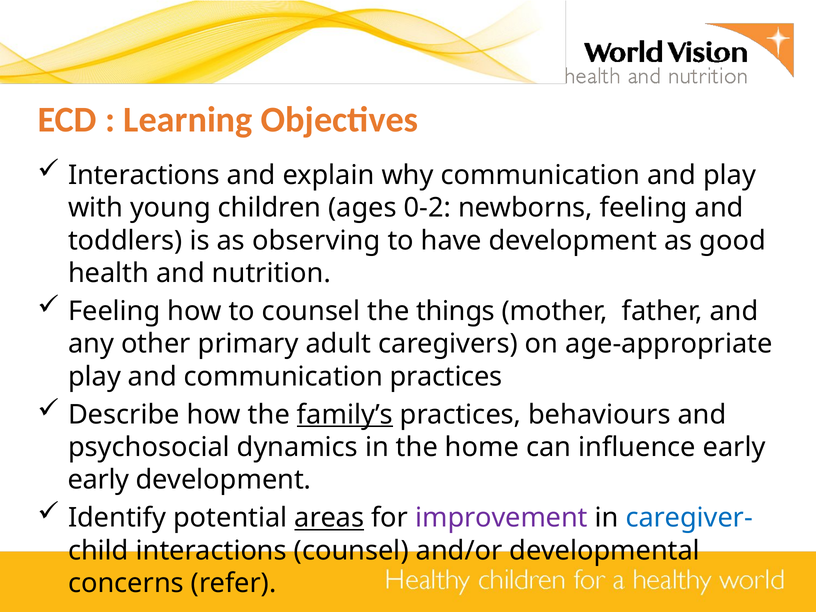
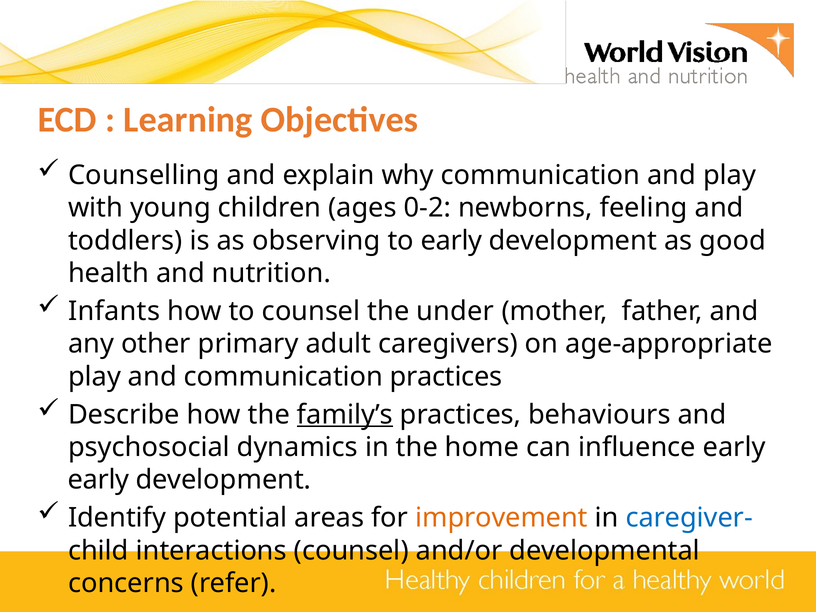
Interactions at (144, 175): Interactions -> Counselling
to have: have -> early
Feeling at (114, 311): Feeling -> Infants
things: things -> under
areas underline: present -> none
improvement colour: purple -> orange
